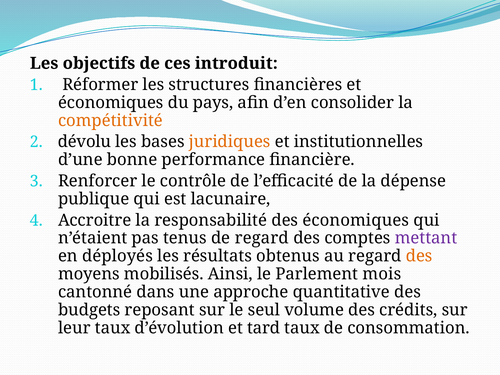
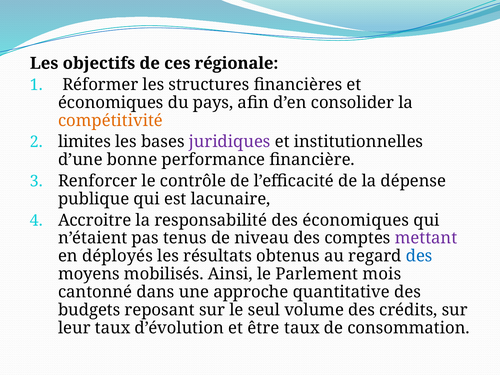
introduit: introduit -> régionale
dévolu: dévolu -> limites
juridiques colour: orange -> purple
de regard: regard -> niveau
des at (419, 256) colour: orange -> blue
tard: tard -> être
